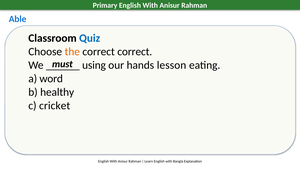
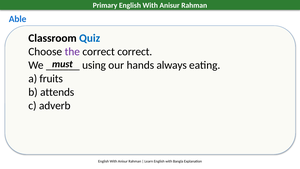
the colour: orange -> purple
lesson: lesson -> always
word: word -> fruits
healthy: healthy -> attends
cricket: cricket -> adverb
